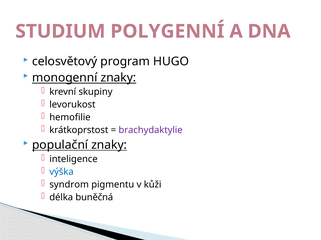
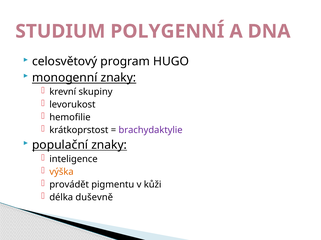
výška colour: blue -> orange
syndrom: syndrom -> provádět
buněčná: buněčná -> duševně
